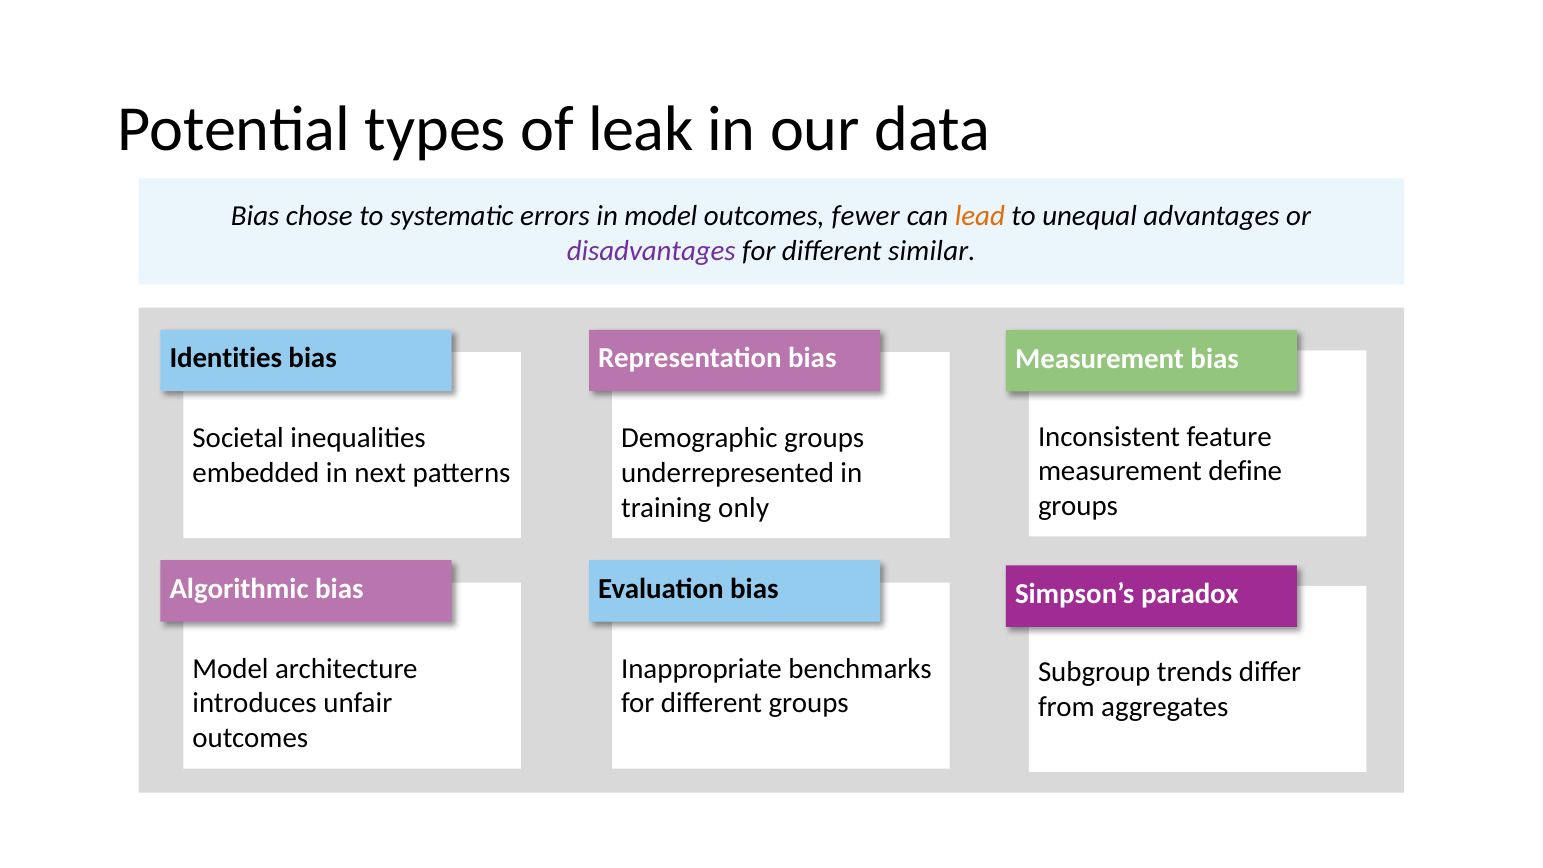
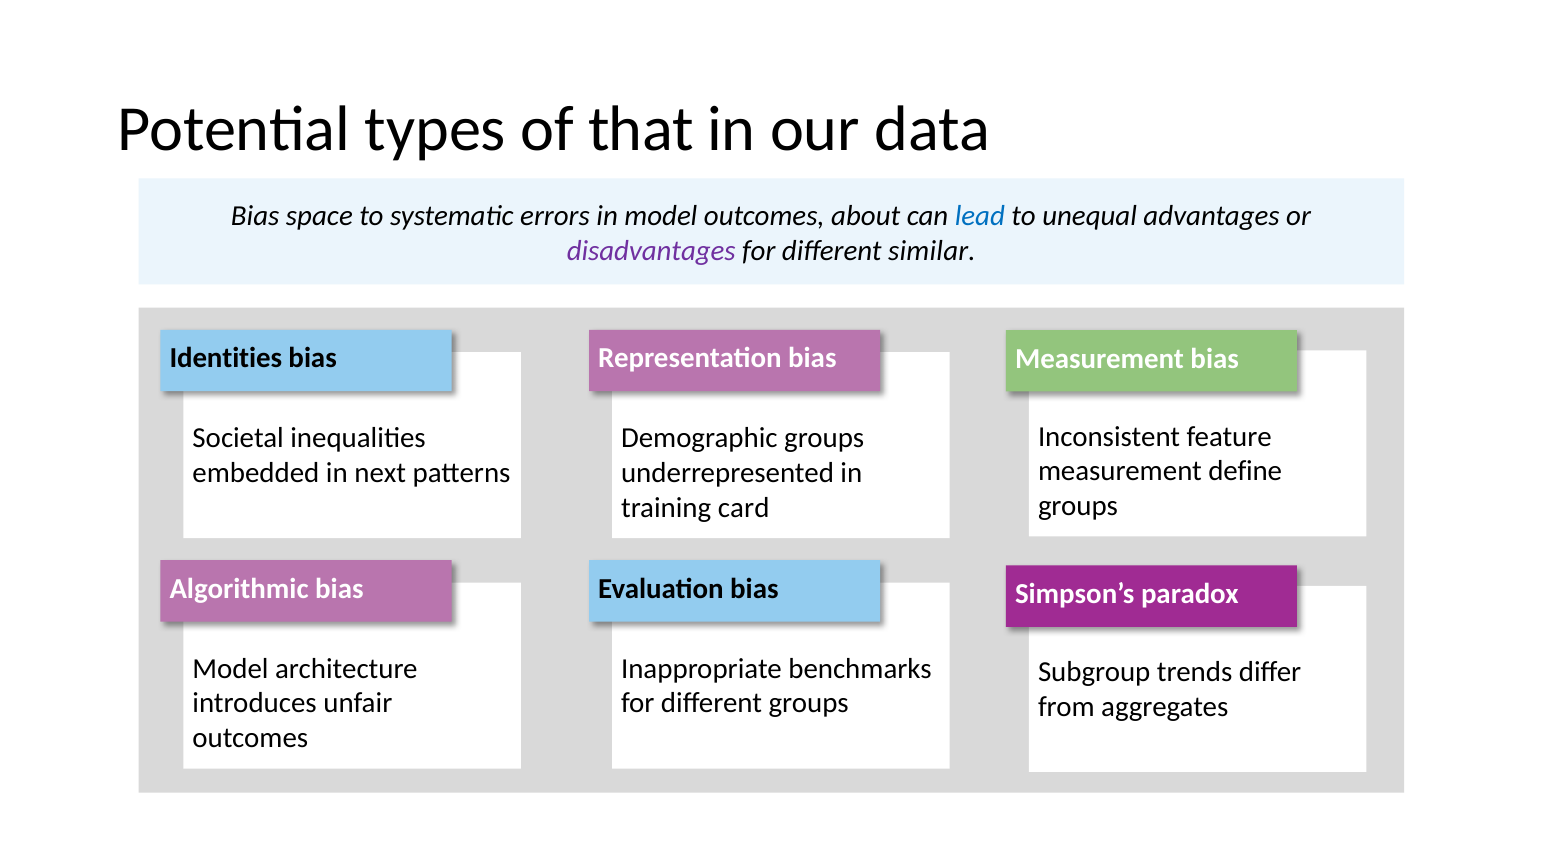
leak: leak -> that
chose: chose -> space
fewer: fewer -> about
lead colour: orange -> blue
only: only -> card
